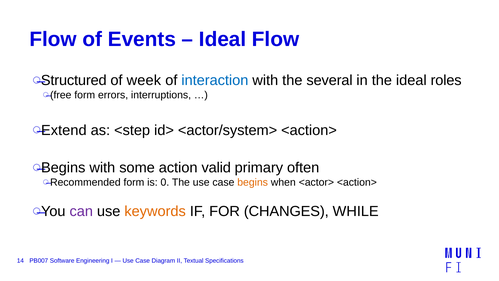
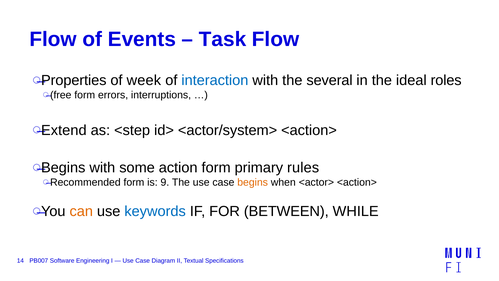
Ideal at (223, 39): Ideal -> Task
Structured: Structured -> Properties
action valid: valid -> form
often: often -> rules
0: 0 -> 9
can colour: purple -> orange
keywords colour: orange -> blue
CHANGES: CHANGES -> BETWEEN
